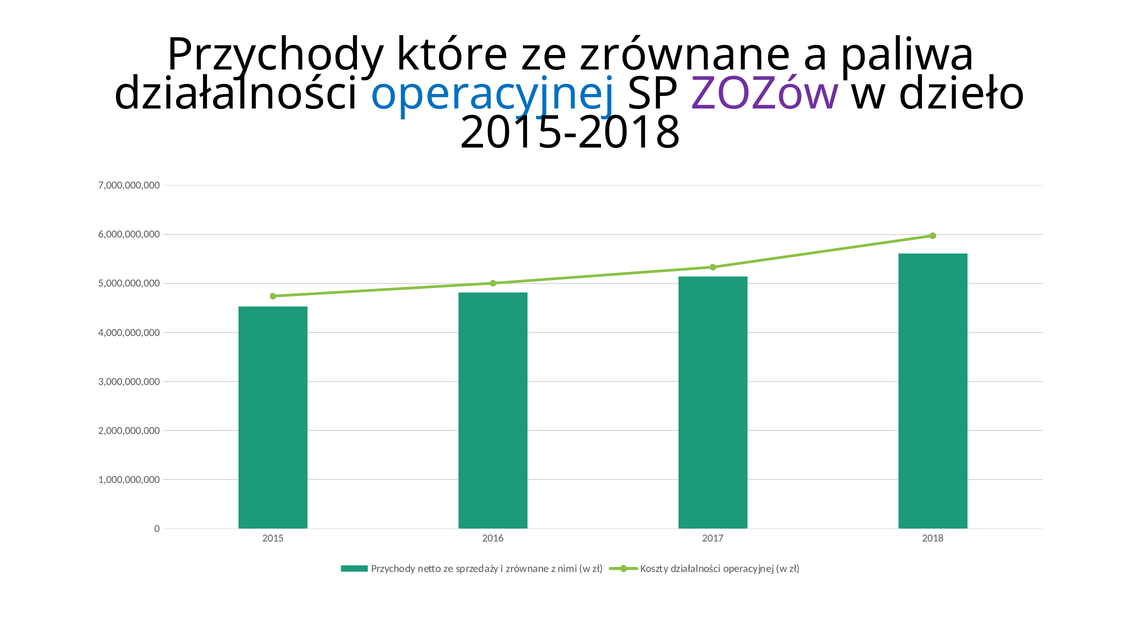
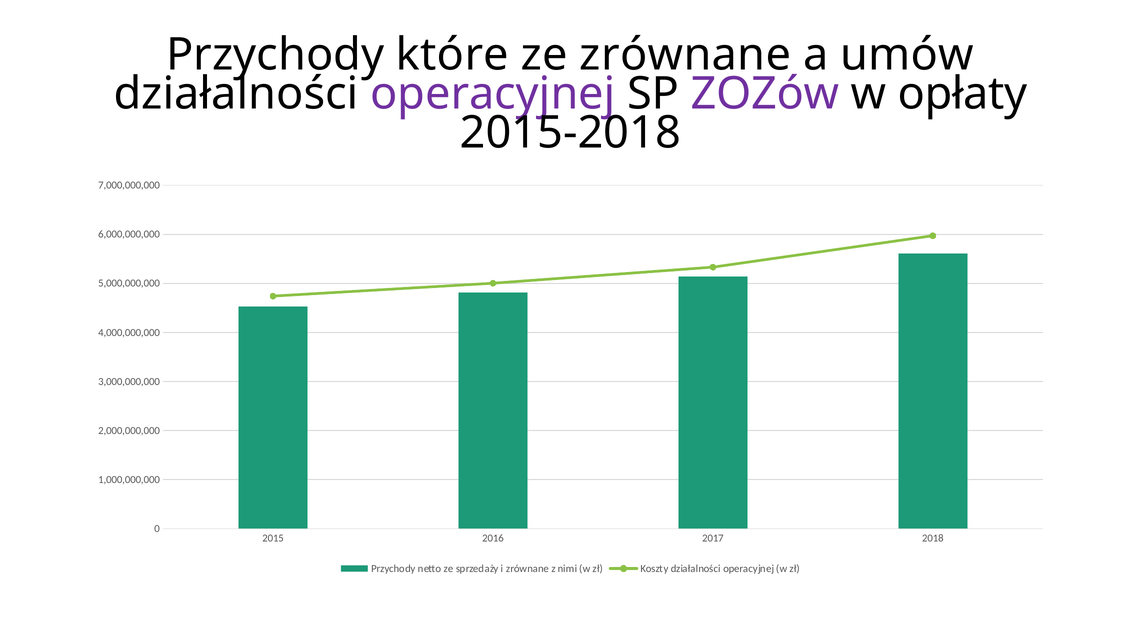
paliwa: paliwa -> umów
operacyjnej at (493, 94) colour: blue -> purple
dzieło: dzieło -> opłaty
